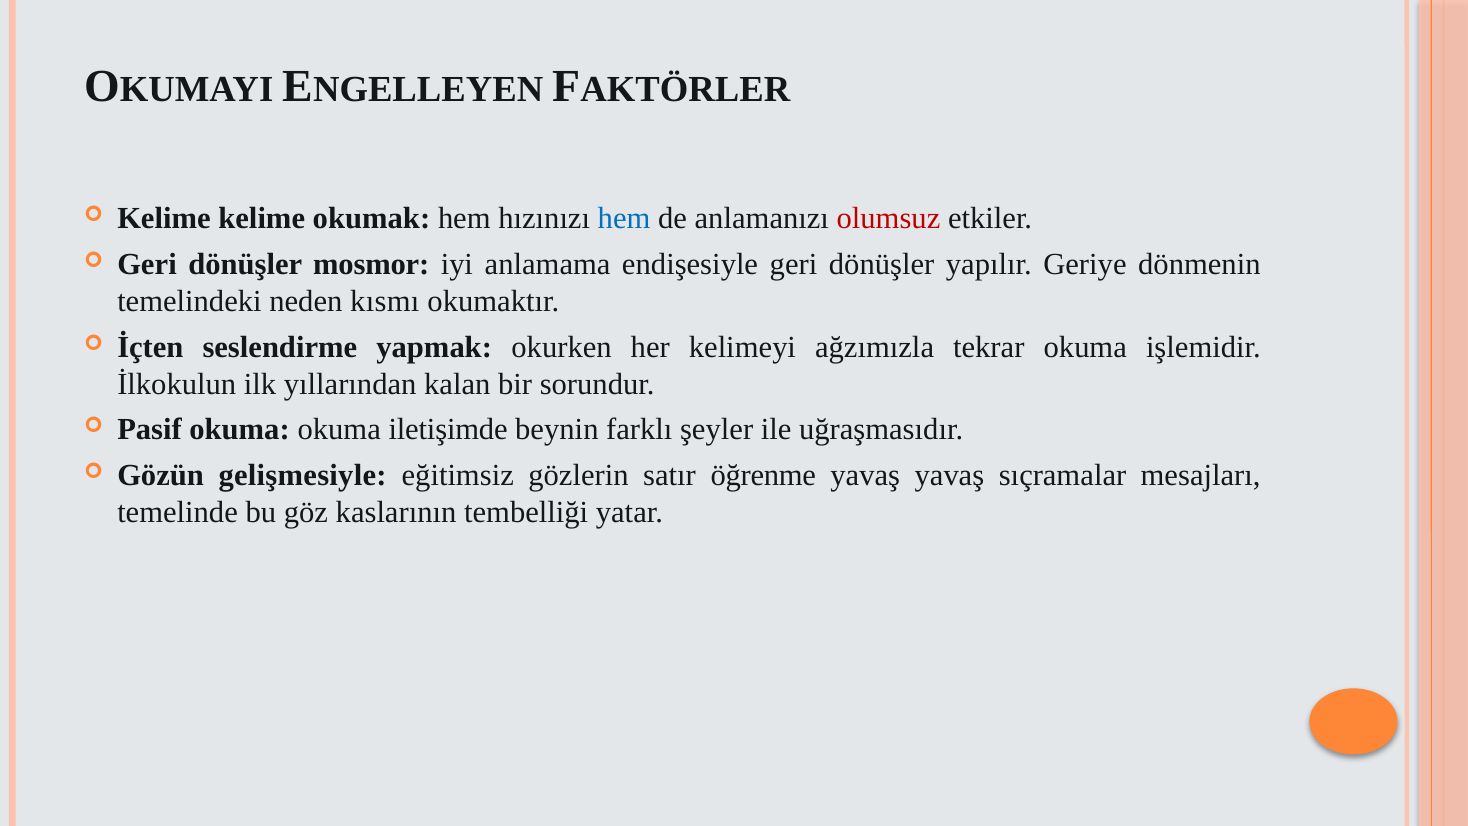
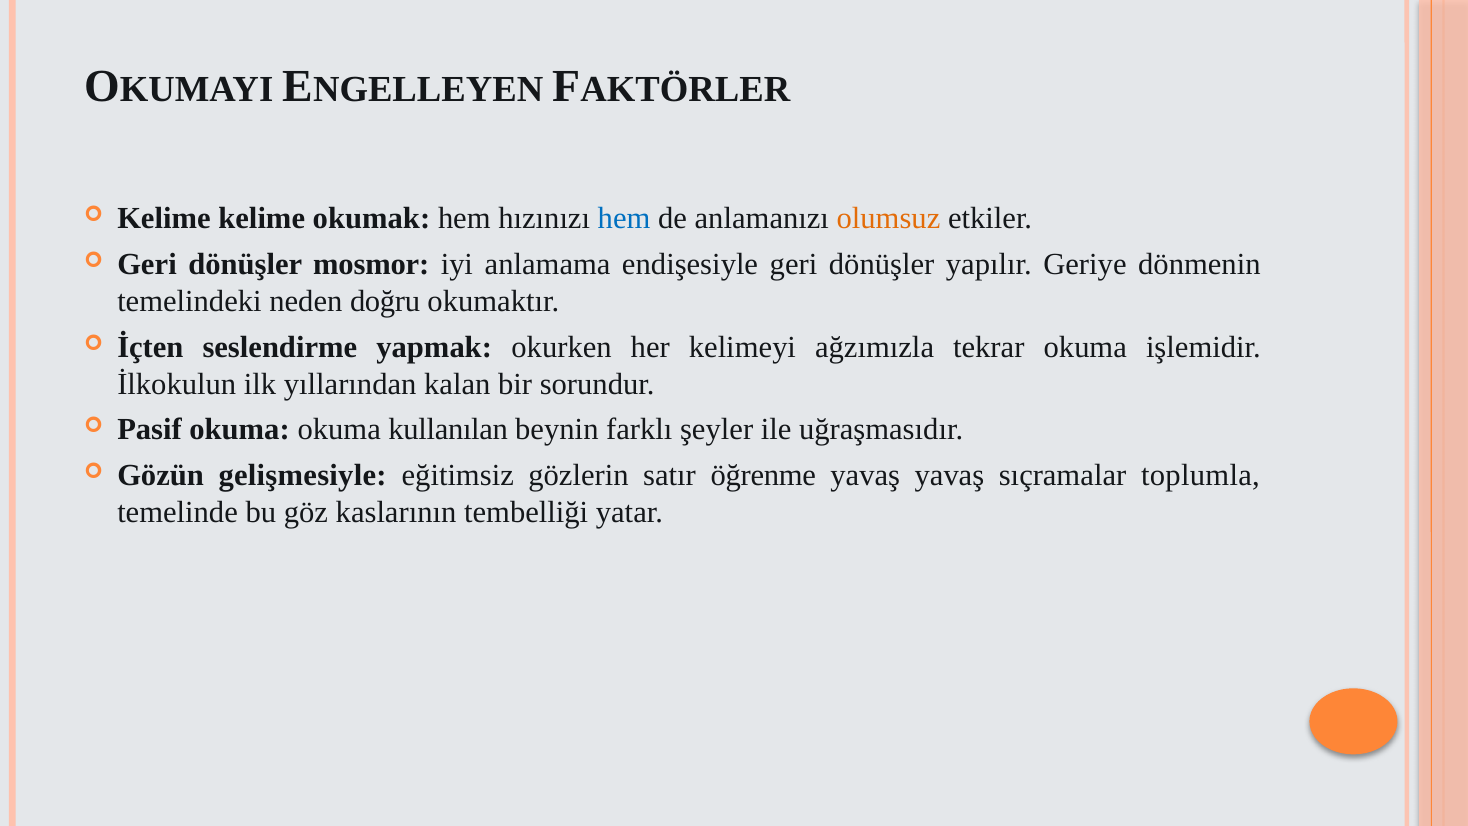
olumsuz colour: red -> orange
kısmı: kısmı -> doğru
iletişimde: iletişimde -> kullanılan
mesajları: mesajları -> toplumla
